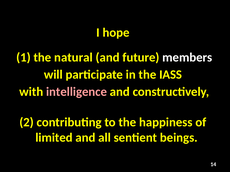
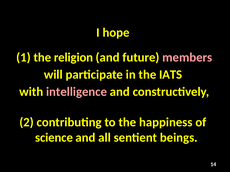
natural: natural -> religion
members colour: white -> pink
IASS: IASS -> IATS
limited: limited -> science
